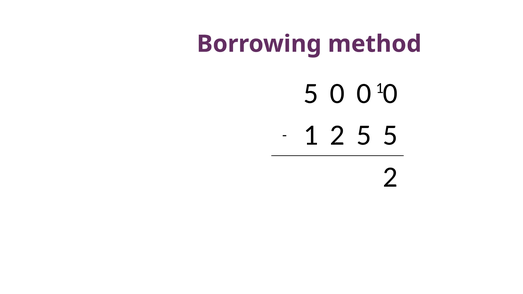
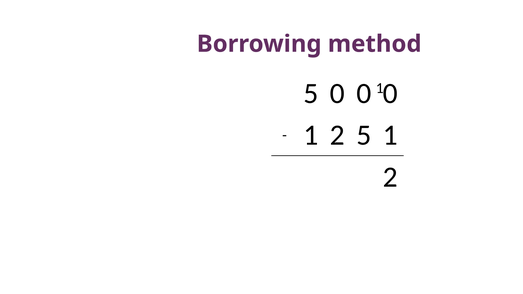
5 5: 5 -> 1
